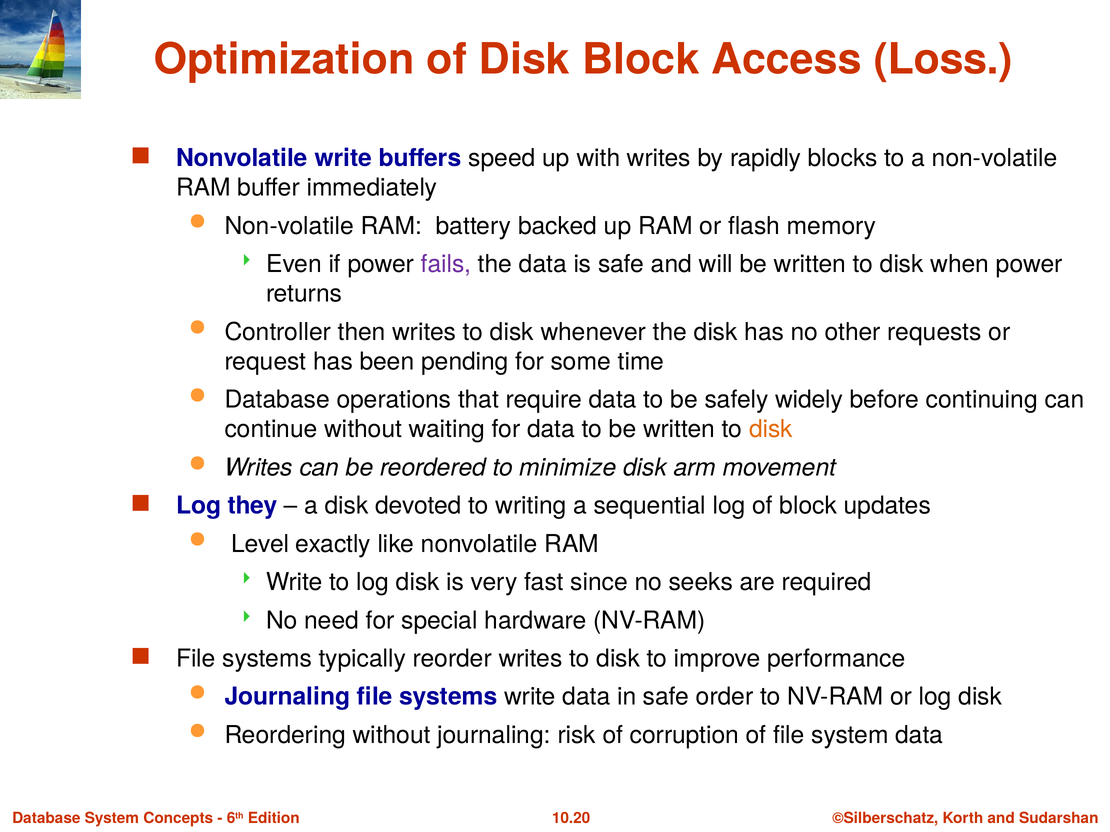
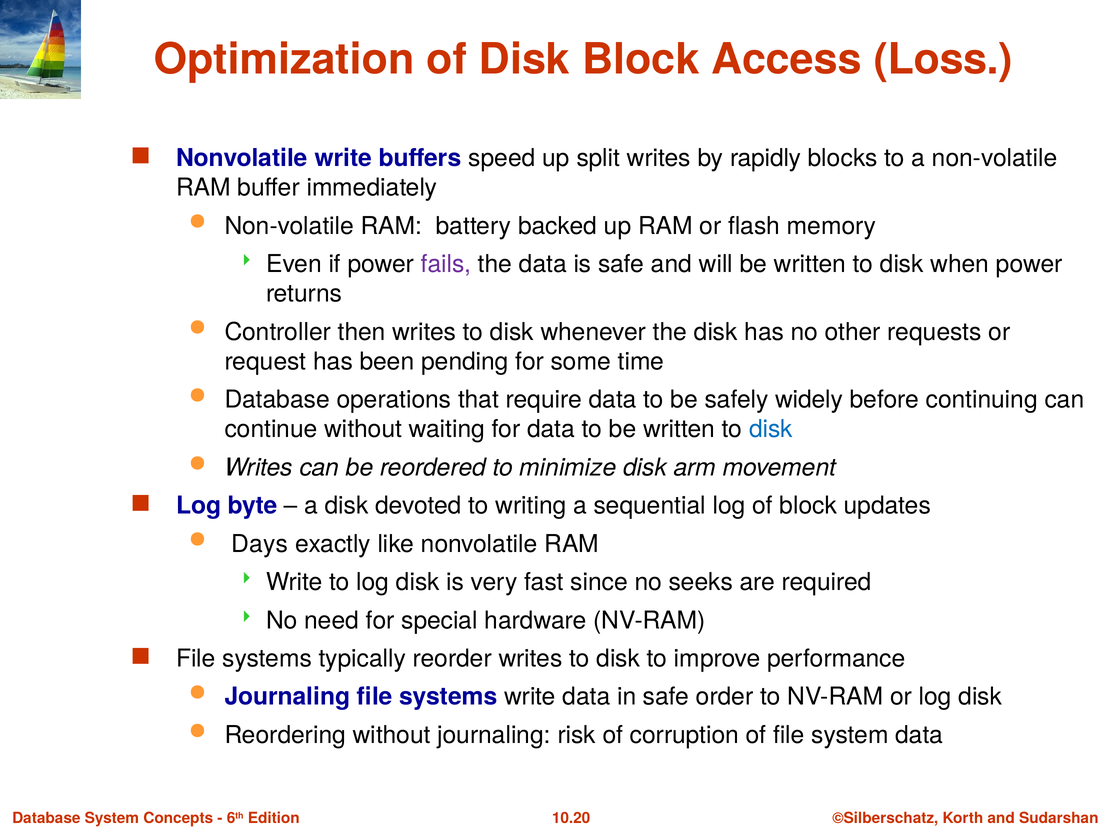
with: with -> split
disk at (771, 430) colour: orange -> blue
they: they -> byte
Level: Level -> Days
